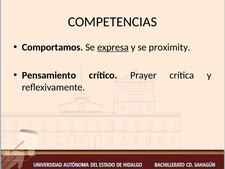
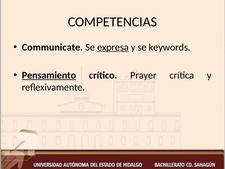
Comportamos: Comportamos -> Communicate
proximity: proximity -> keywords
Pensamiento underline: none -> present
